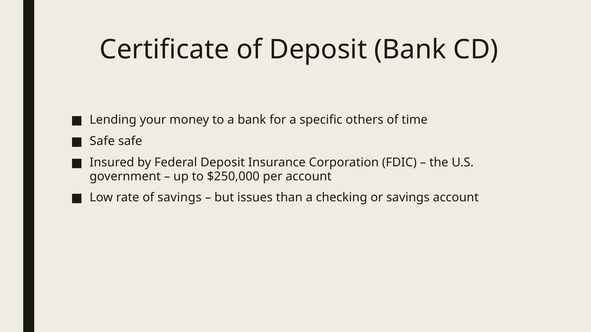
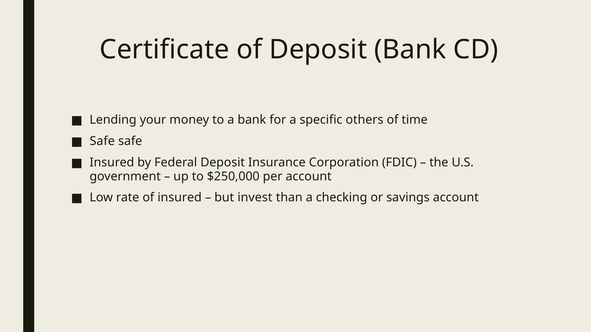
of savings: savings -> insured
issues: issues -> invest
